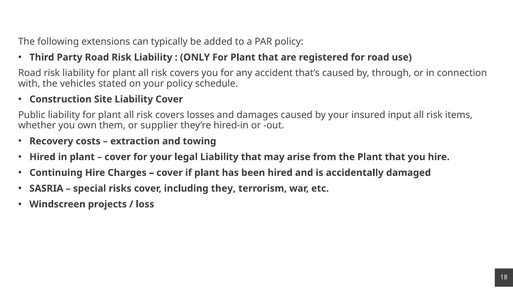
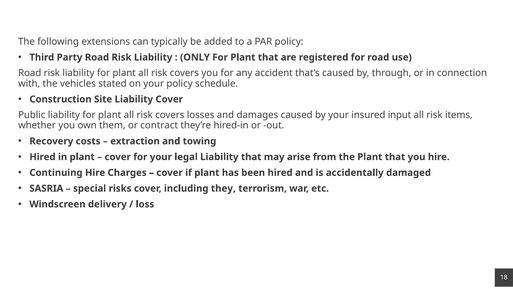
supplier: supplier -> contract
projects: projects -> delivery
